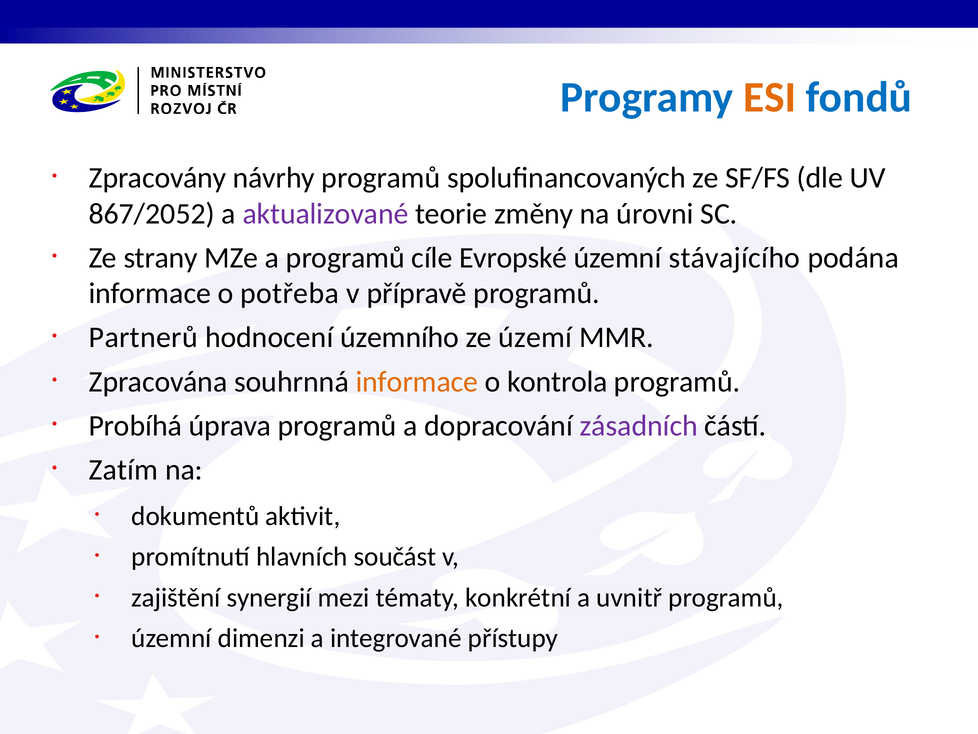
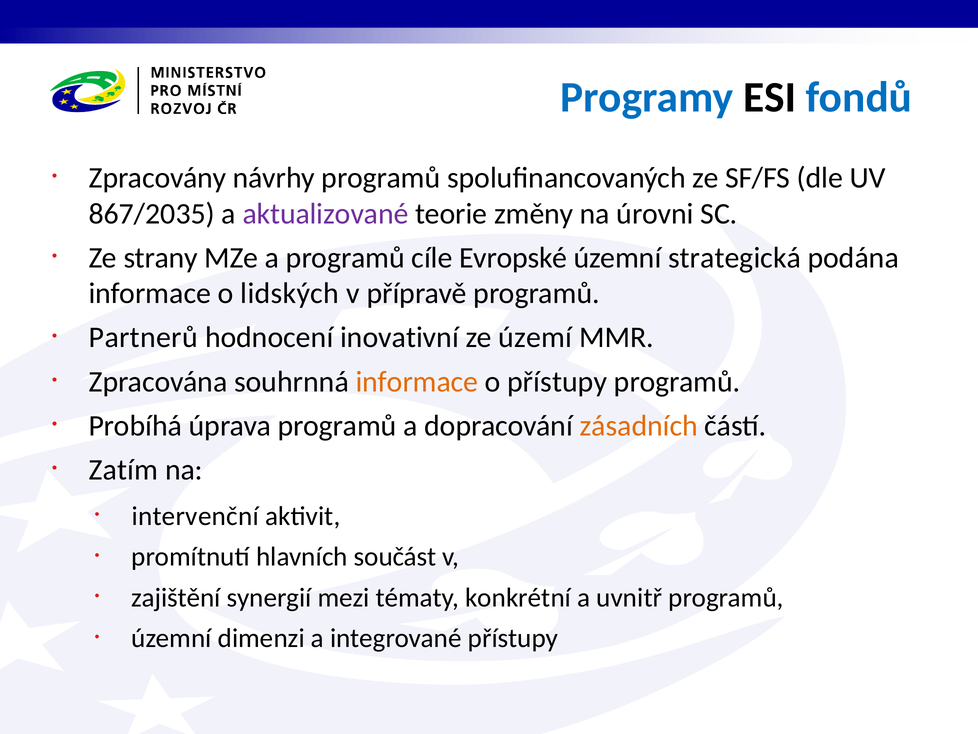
ESI colour: orange -> black
867/2052: 867/2052 -> 867/2035
stávajícího: stávajícího -> strategická
potřeba: potřeba -> lidských
územního: územního -> inovativní
o kontrola: kontrola -> přístupy
zásadních colour: purple -> orange
dokumentů: dokumentů -> intervenční
